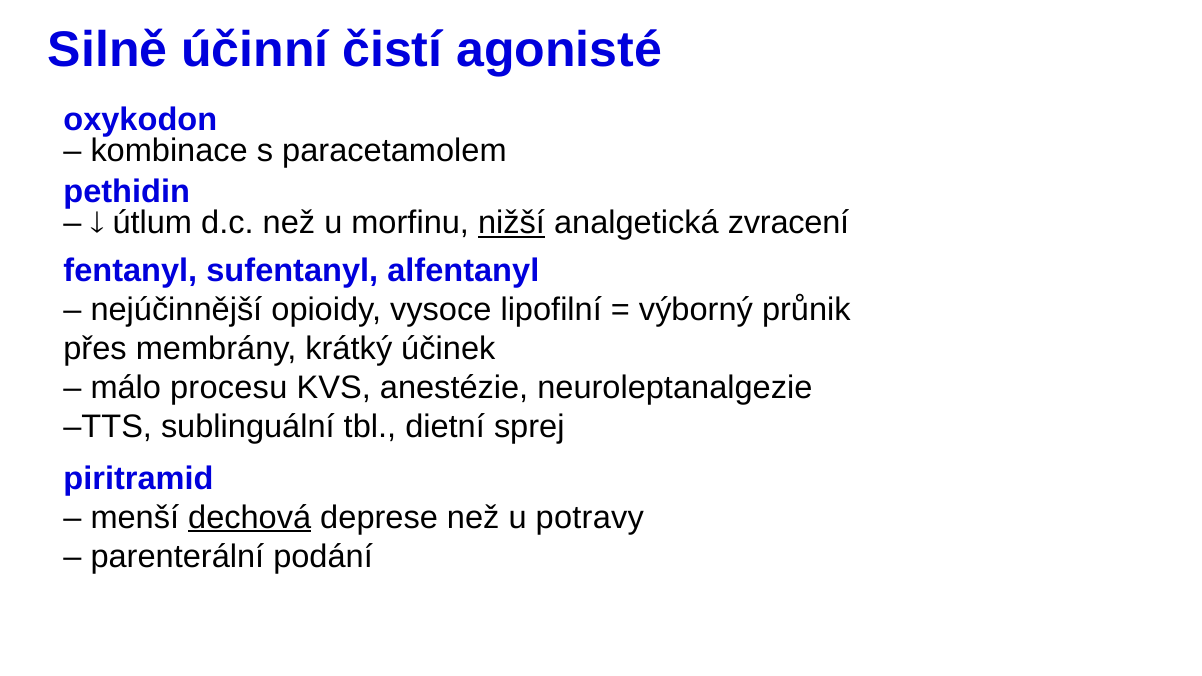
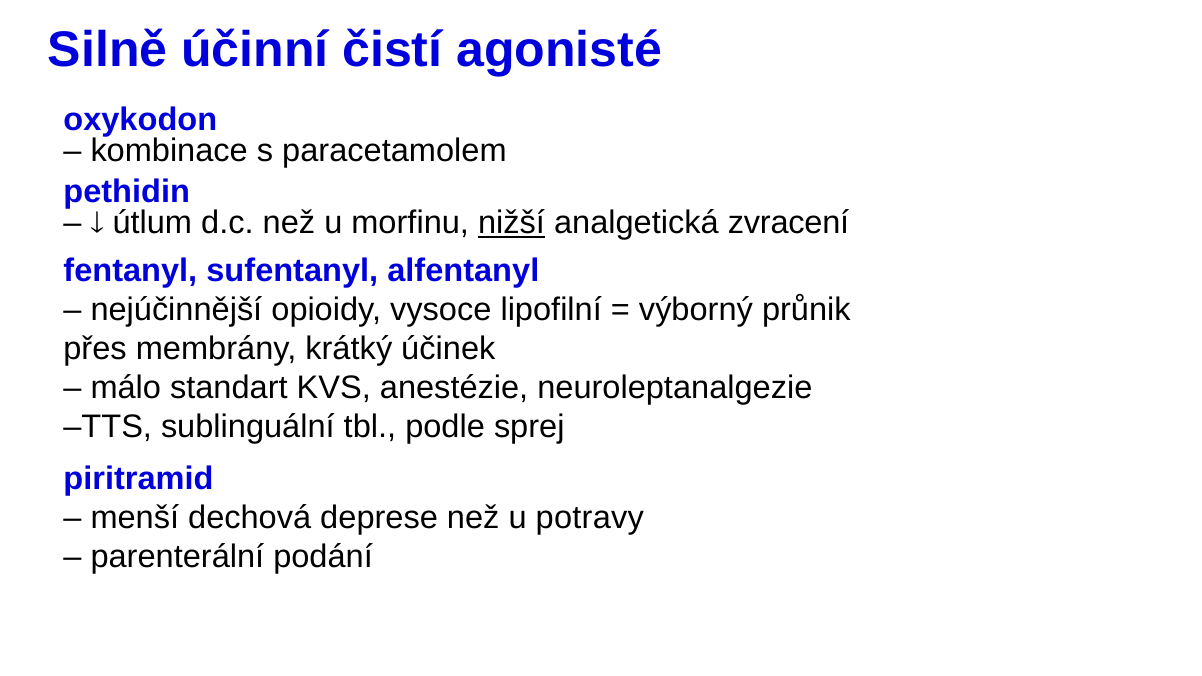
procesu: procesu -> standart
dietní: dietní -> podle
dechová underline: present -> none
